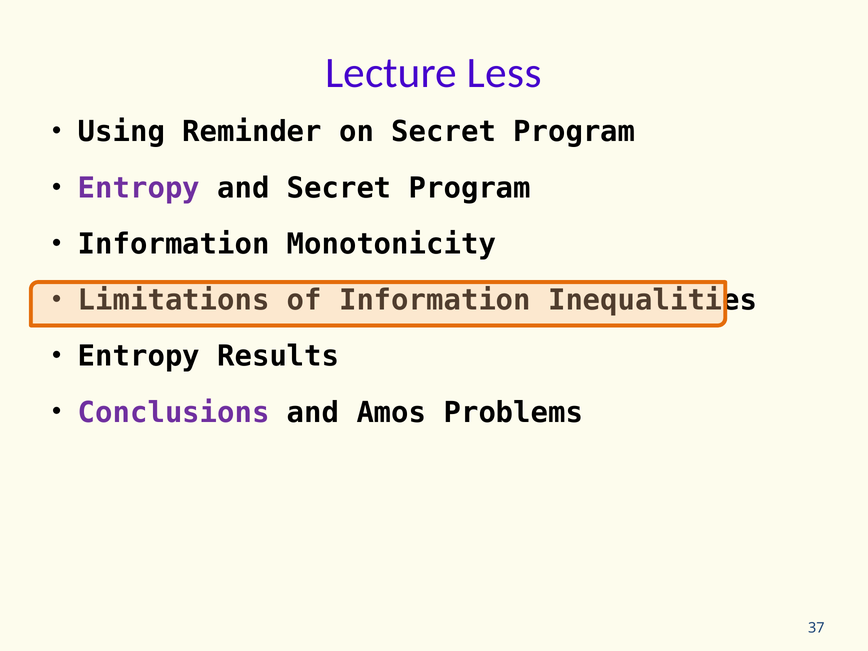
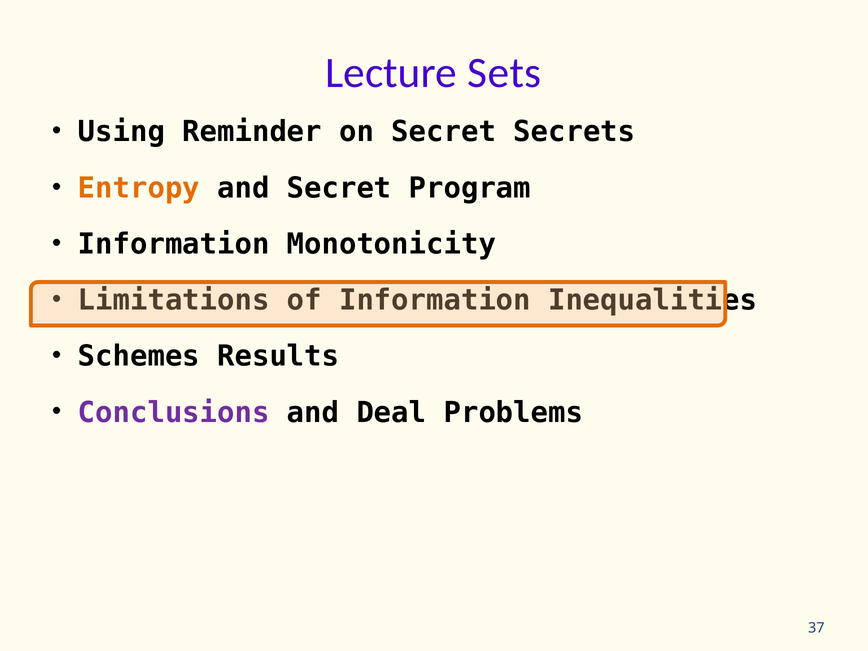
Less: Less -> Sets
on Secret Program: Program -> Secrets
Entropy at (139, 188) colour: purple -> orange
Entropy at (139, 356): Entropy -> Schemes
Amos: Amos -> Deal
